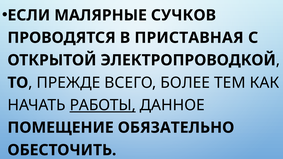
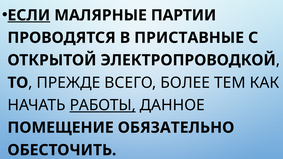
ЕСЛИ underline: none -> present
СУЧКОВ: СУЧКОВ -> ПАРТИИ
ПРИСТАВНАЯ: ПРИСТАВНАЯ -> ПРИСТАВНЫЕ
